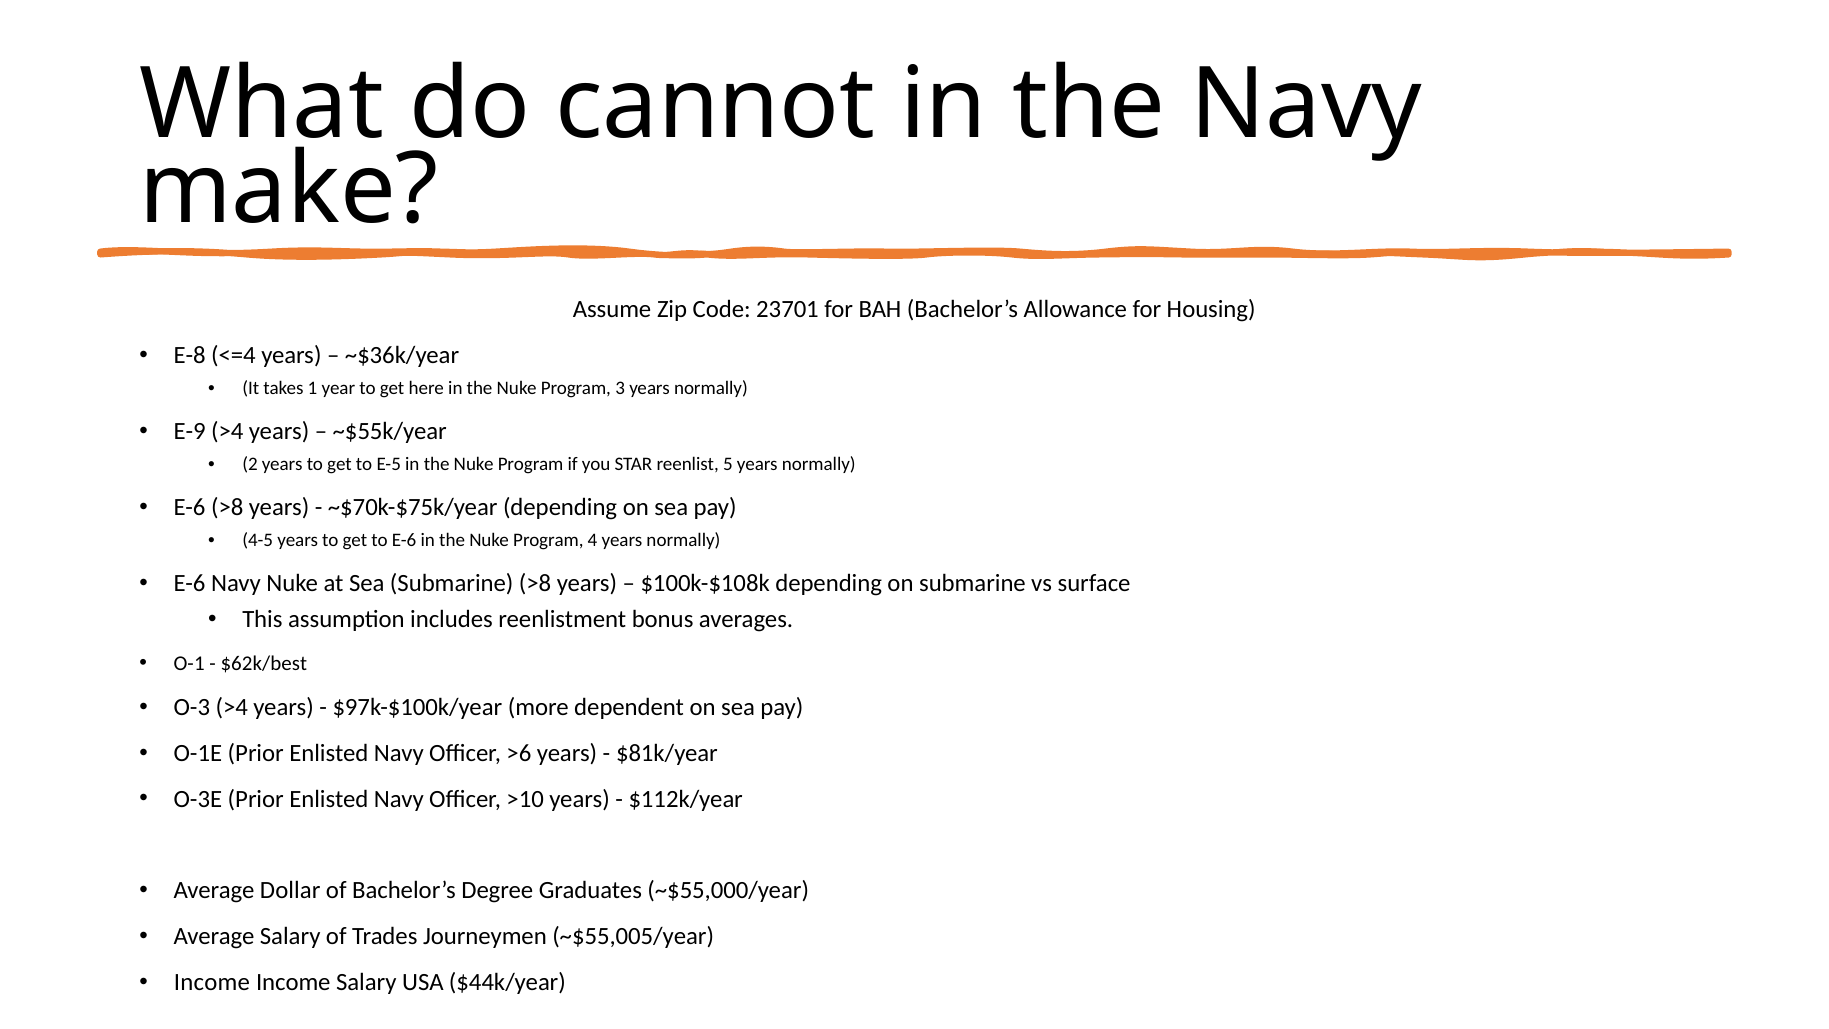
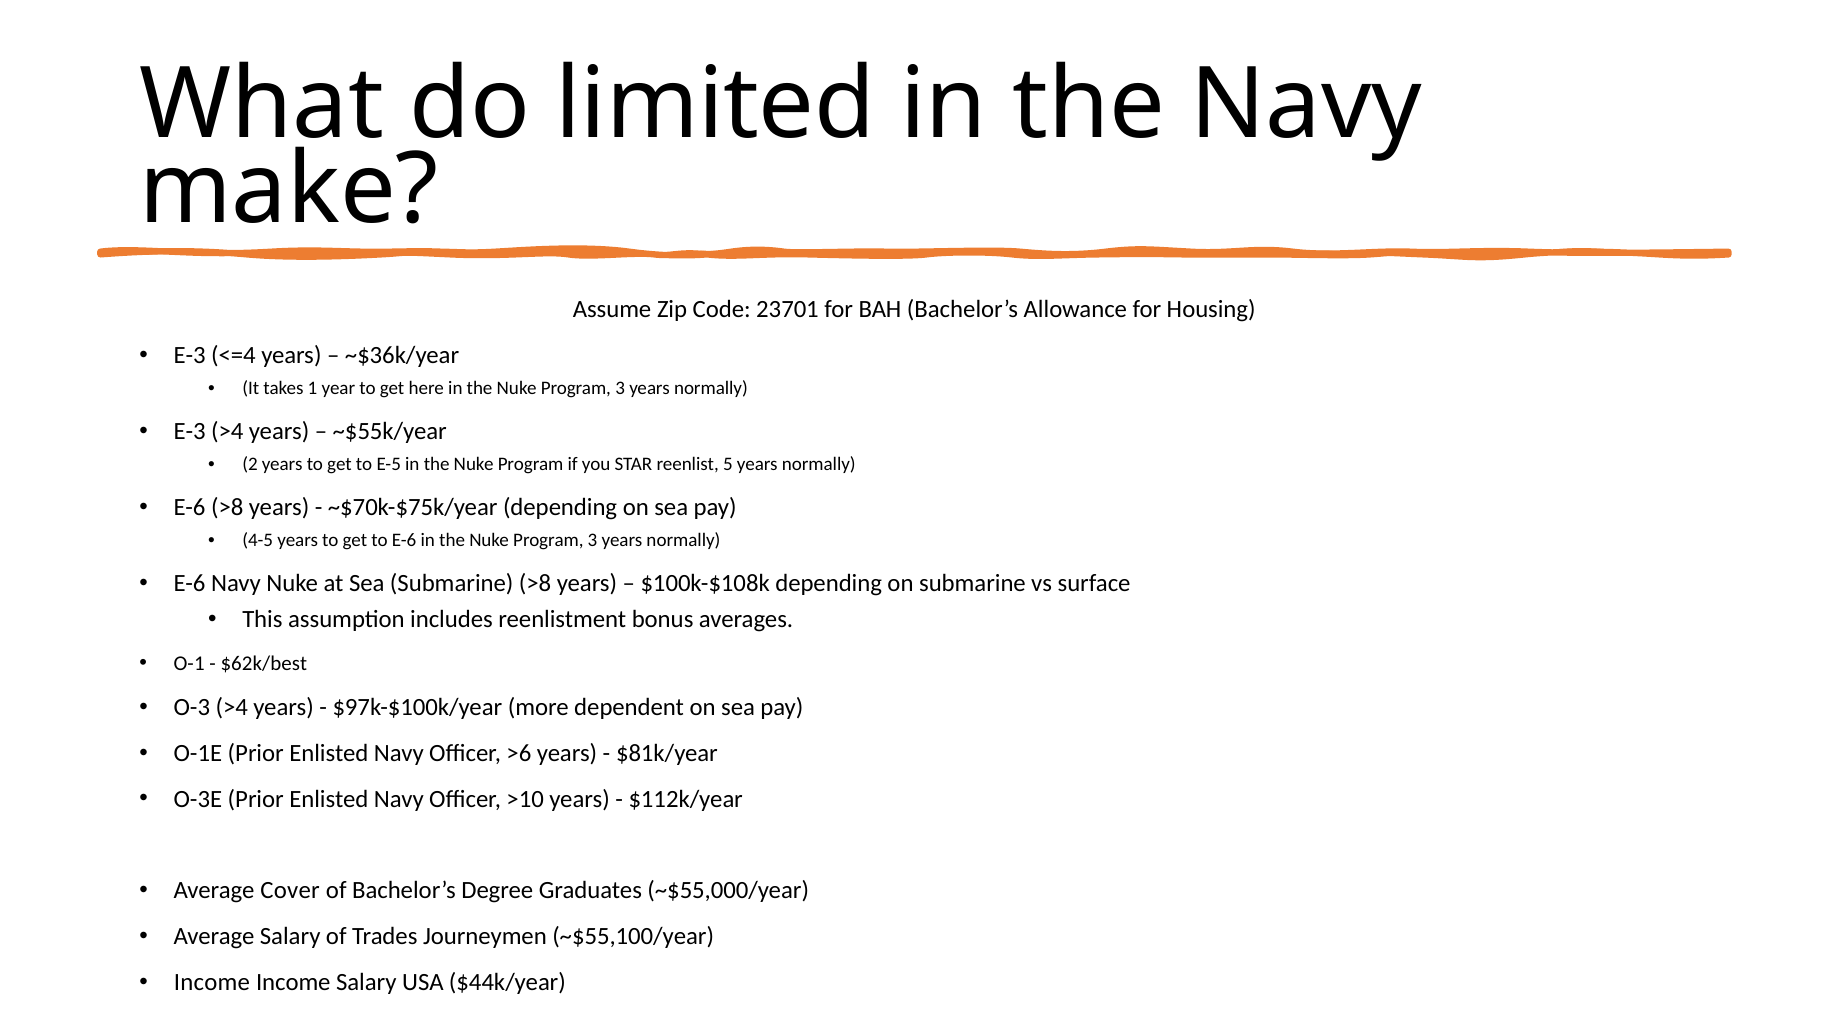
cannot: cannot -> limited
E-8 at (190, 355): E-8 -> E-3
E-9 at (190, 431): E-9 -> E-3
4 at (593, 541): 4 -> 3
Dollar: Dollar -> Cover
~$55,005/year: ~$55,005/year -> ~$55,100/year
